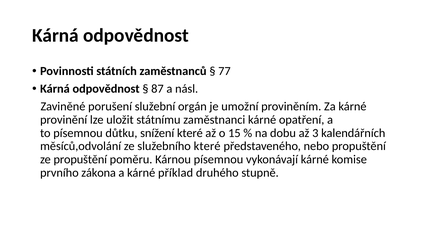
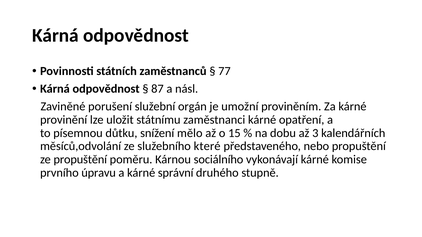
snížení které: které -> mělo
Kárnou písemnou: písemnou -> sociálního
zákona: zákona -> úpravu
příklad: příklad -> správní
